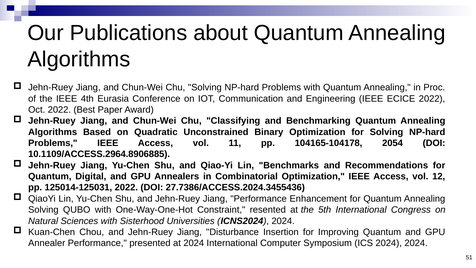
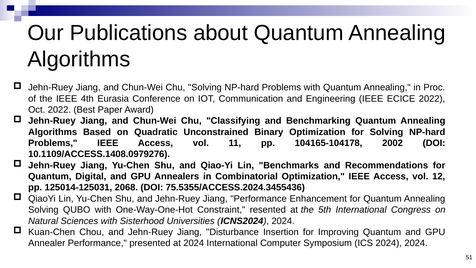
2054: 2054 -> 2002
10.1109/ACCESS.2964.8906885: 10.1109/ACCESS.2964.8906885 -> 10.1109/ACCESS.1408.0979276
125014-125031 2022: 2022 -> 2068
27.7386/ACCESS.2024.3455436: 27.7386/ACCESS.2024.3455436 -> 75.5355/ACCESS.2024.3455436
